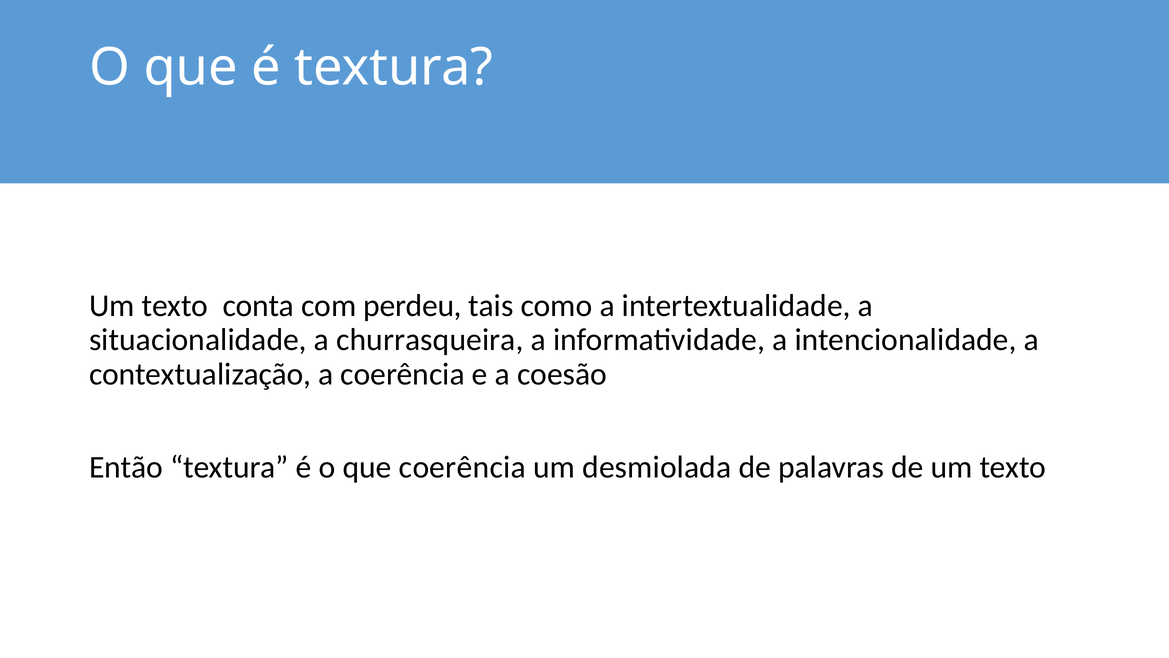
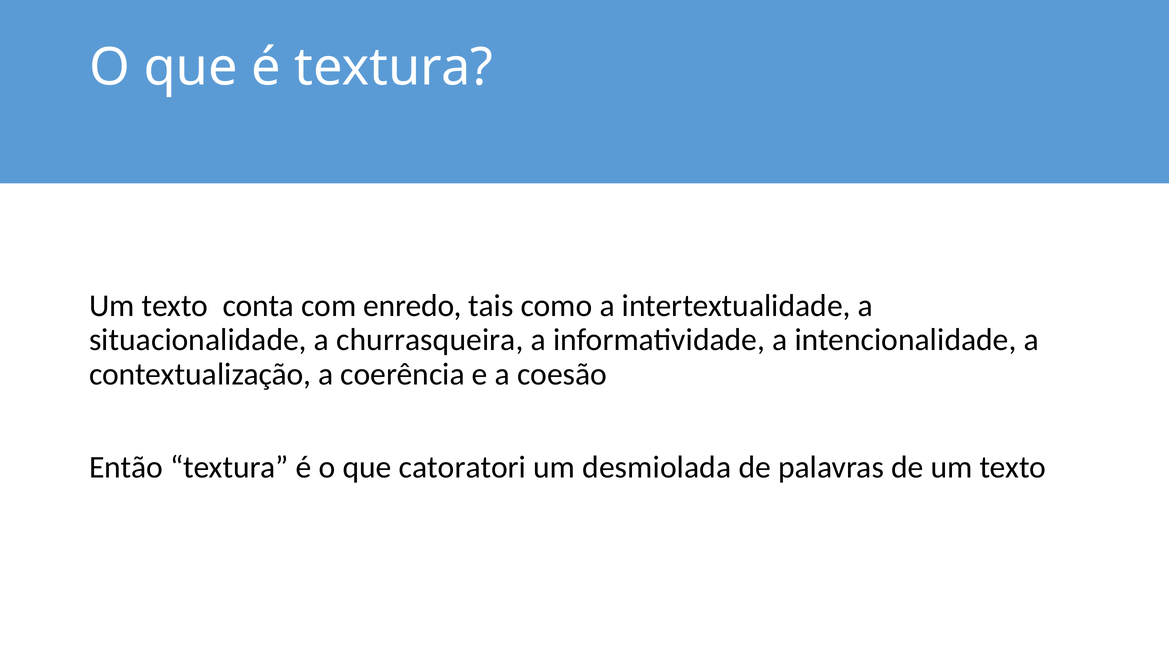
perdeu: perdeu -> enredo
que coerência: coerência -> catoratori
